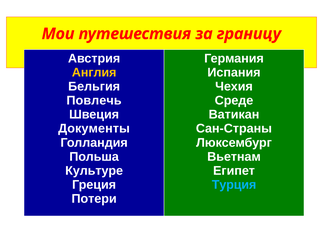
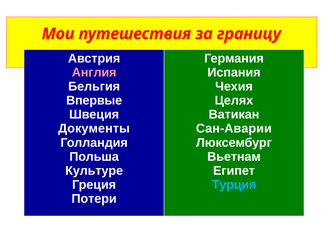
Англия colour: yellow -> pink
Повлечь: Повлечь -> Впервые
Среде: Среде -> Целях
Сан-Страны: Сан-Страны -> Сан-Аварии
